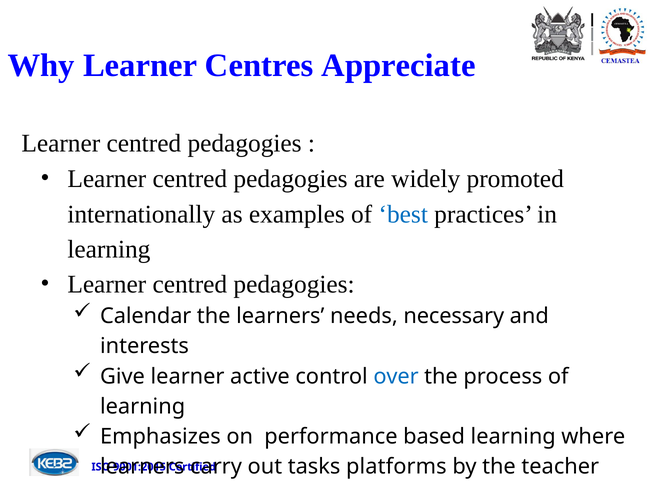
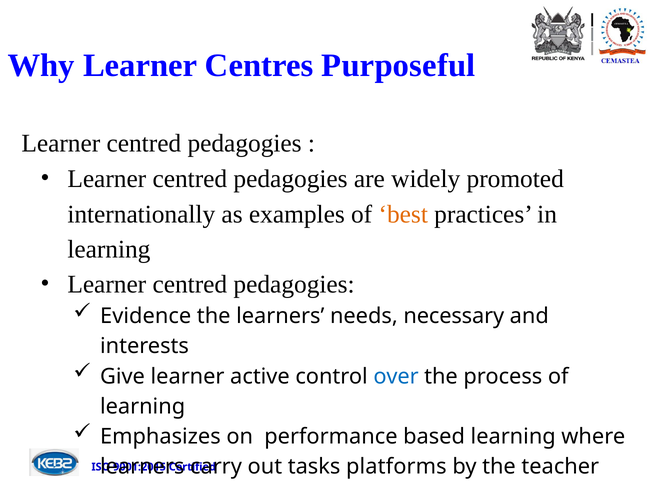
Appreciate: Appreciate -> Purposeful
best colour: blue -> orange
Calendar: Calendar -> Evidence
